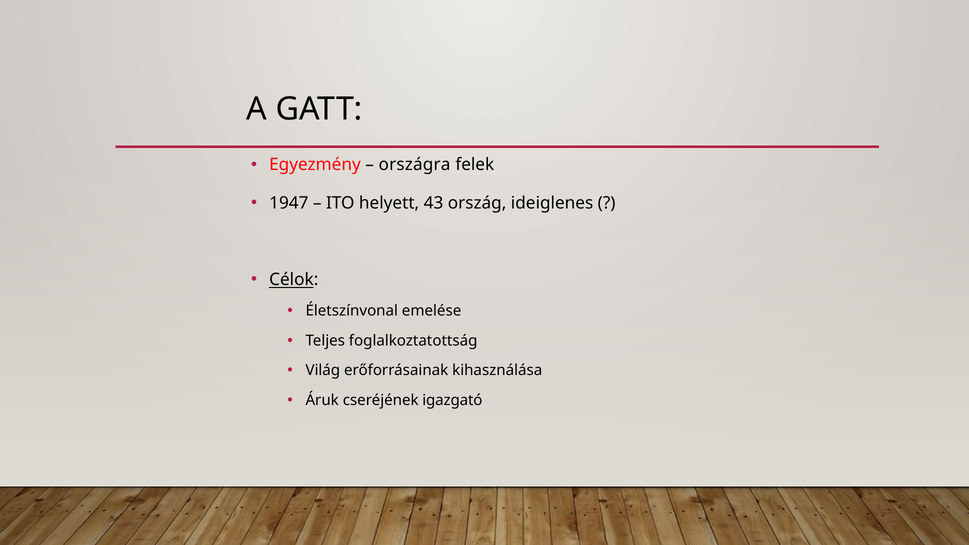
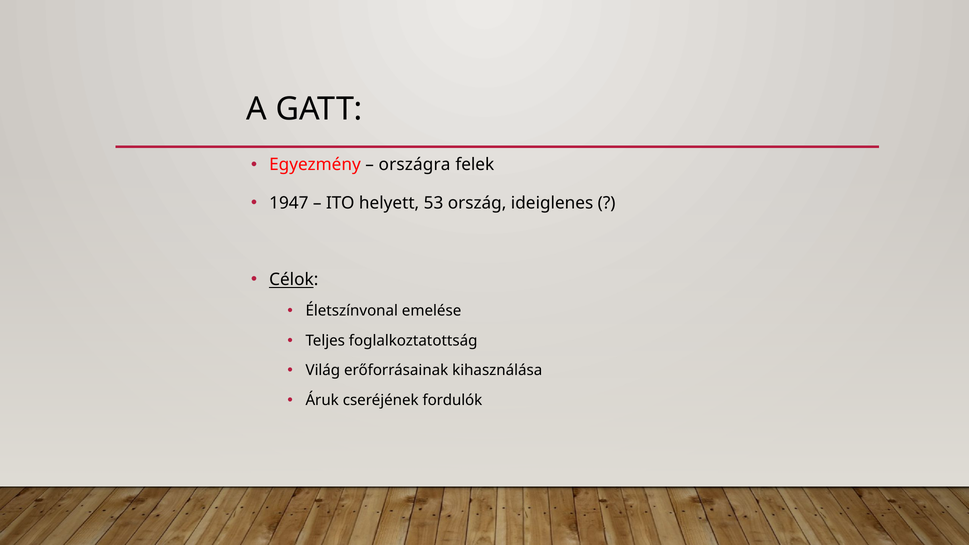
43: 43 -> 53
igazgató: igazgató -> fordulók
